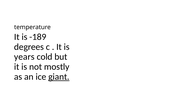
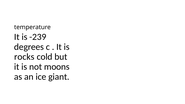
-189: -189 -> -239
years: years -> rocks
mostly: mostly -> moons
giant underline: present -> none
